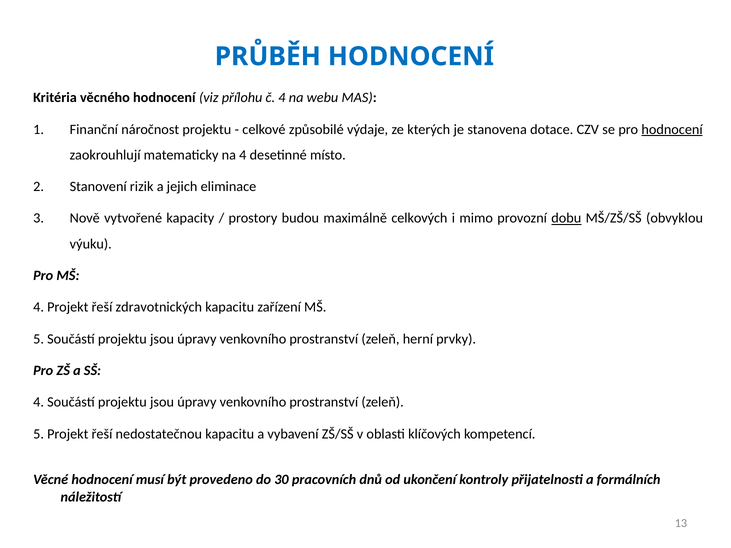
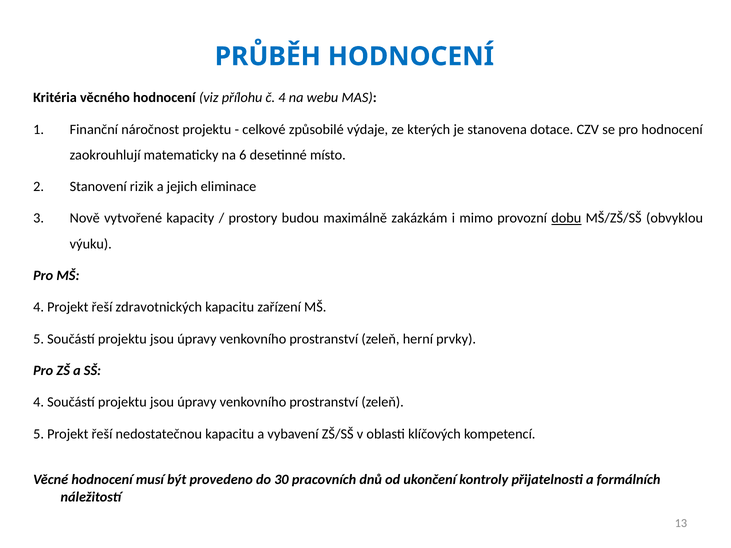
hodnocení at (672, 129) underline: present -> none
na 4: 4 -> 6
celkových: celkových -> zakázkám
